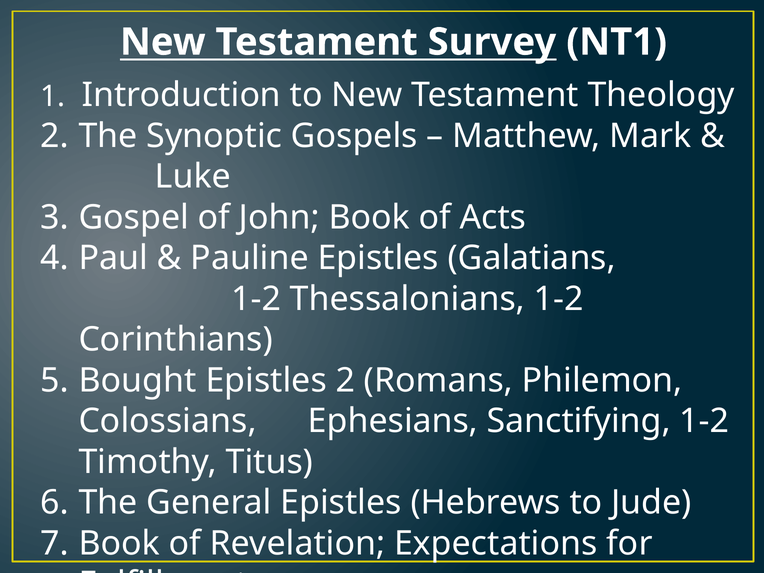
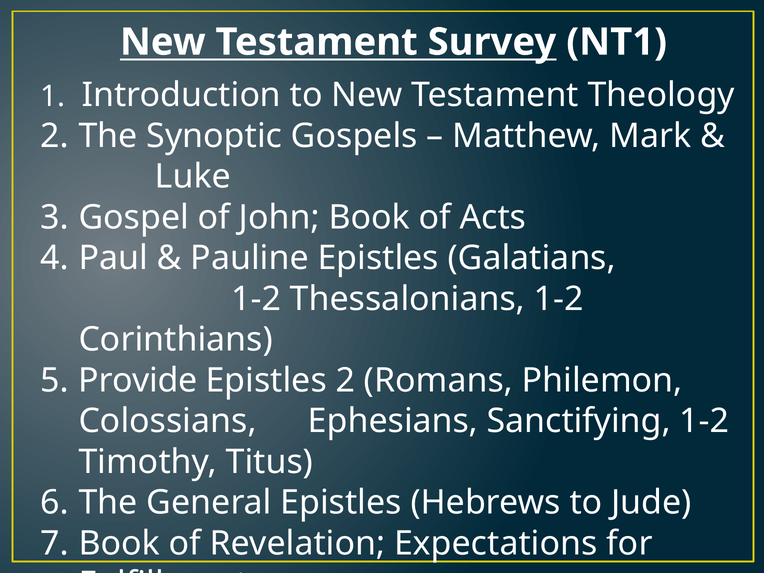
Bought: Bought -> Provide
